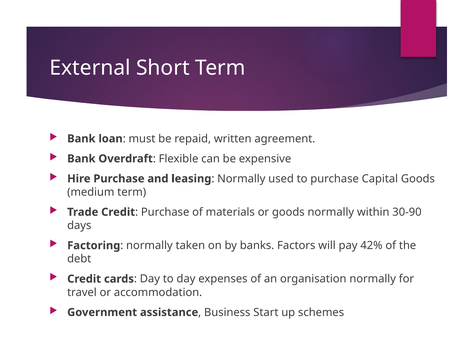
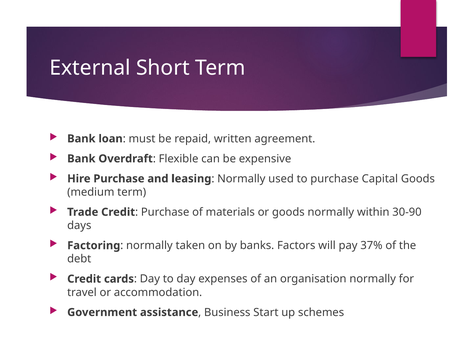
42%: 42% -> 37%
